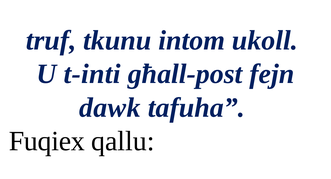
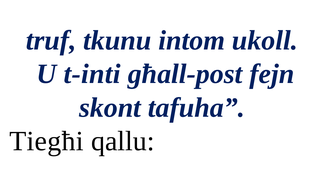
dawk: dawk -> skont
Fuqiex: Fuqiex -> Tiegħi
